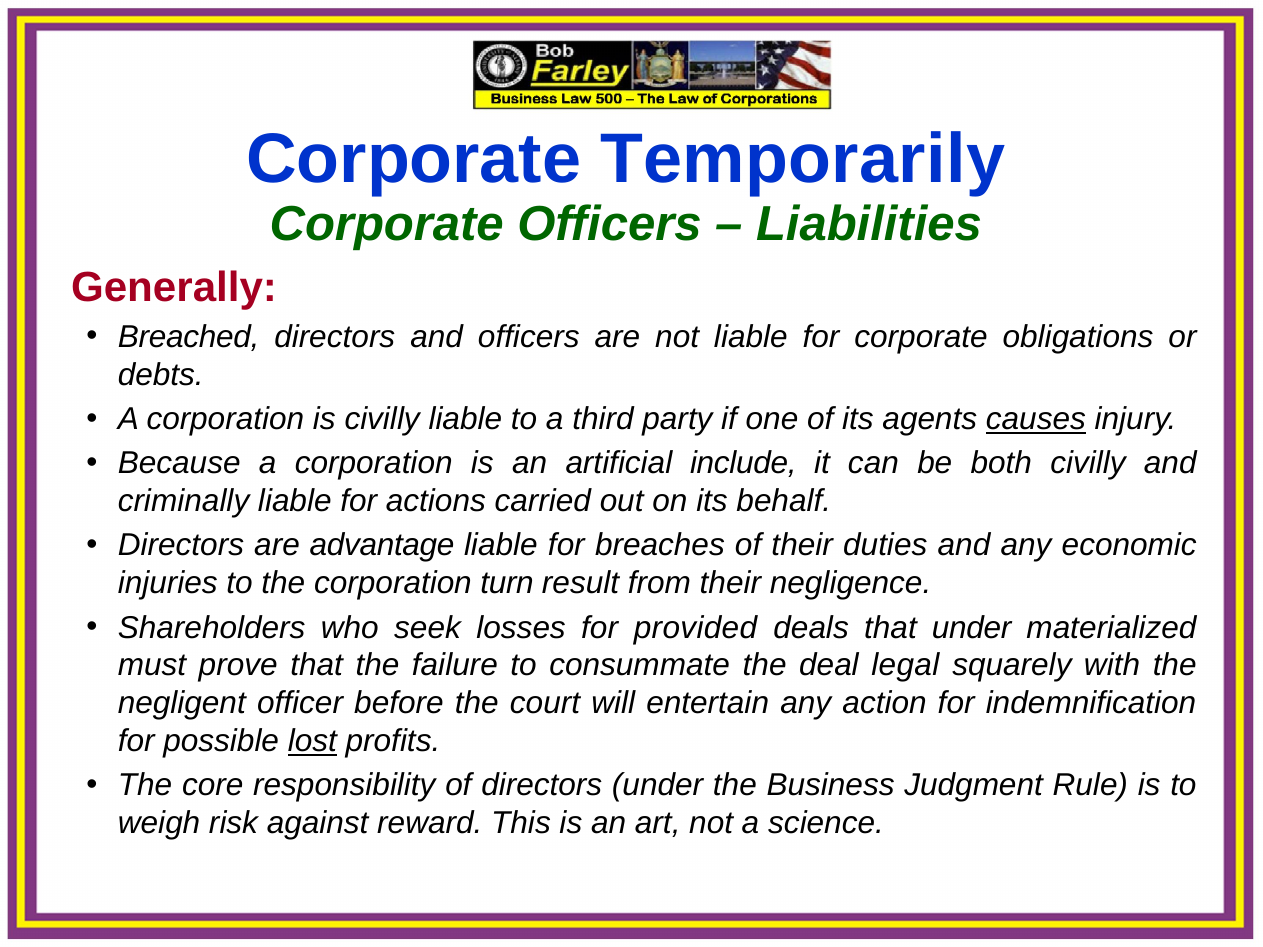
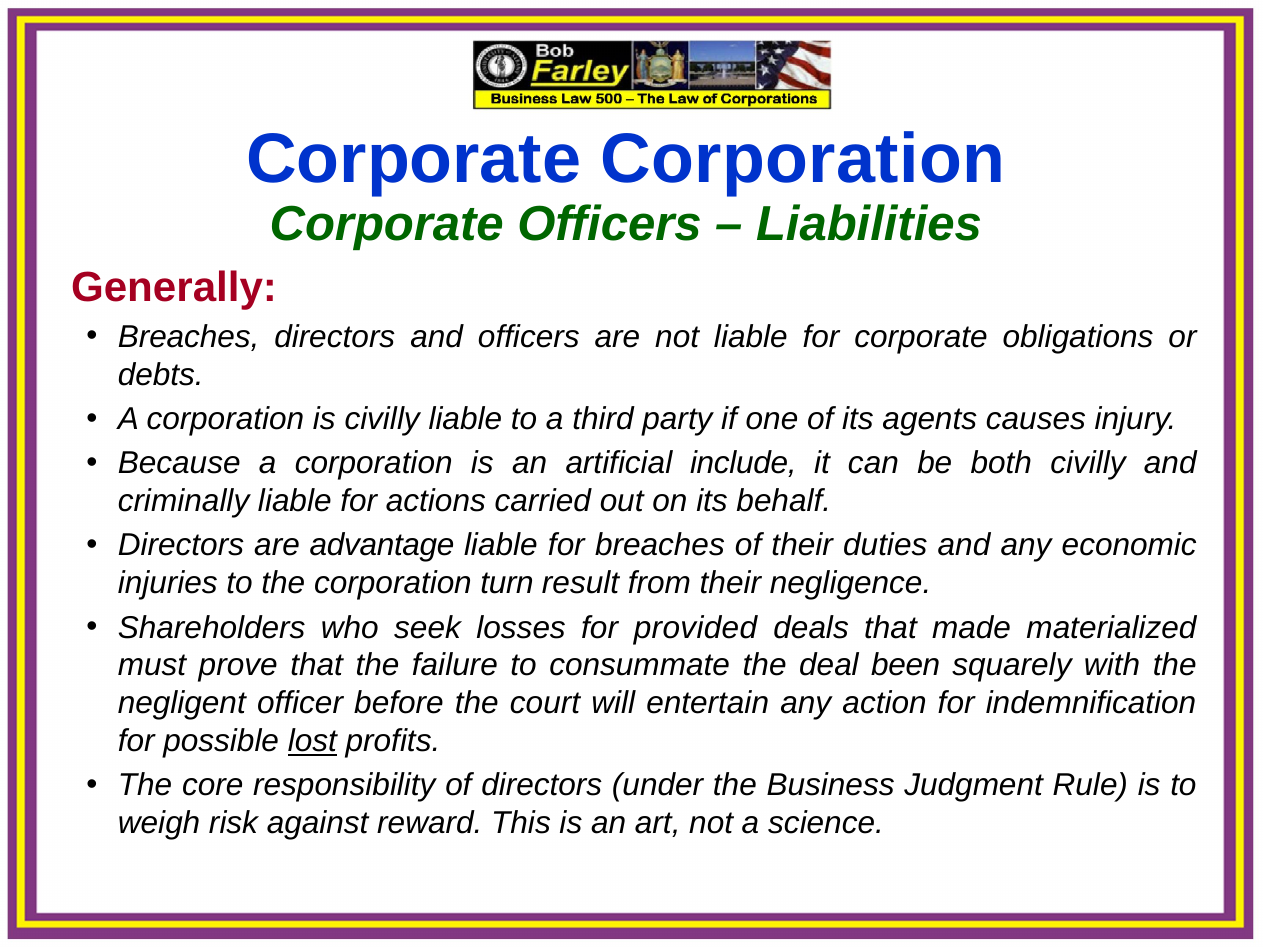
Corporate Temporarily: Temporarily -> Corporation
Breached at (189, 337): Breached -> Breaches
causes underline: present -> none
that under: under -> made
legal: legal -> been
